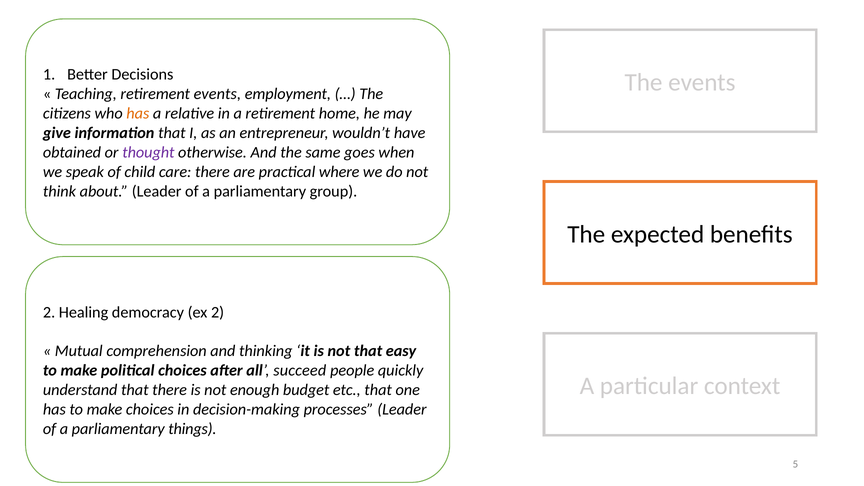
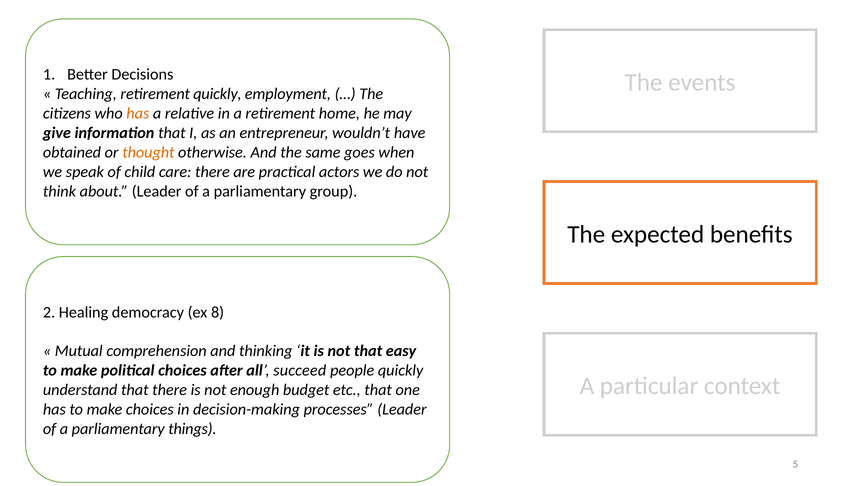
retirement events: events -> quickly
thought colour: purple -> orange
where: where -> actors
ex 2: 2 -> 8
